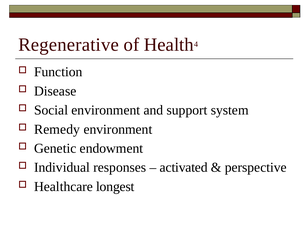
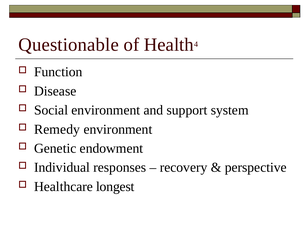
Regenerative: Regenerative -> Questionable
activated: activated -> recovery
